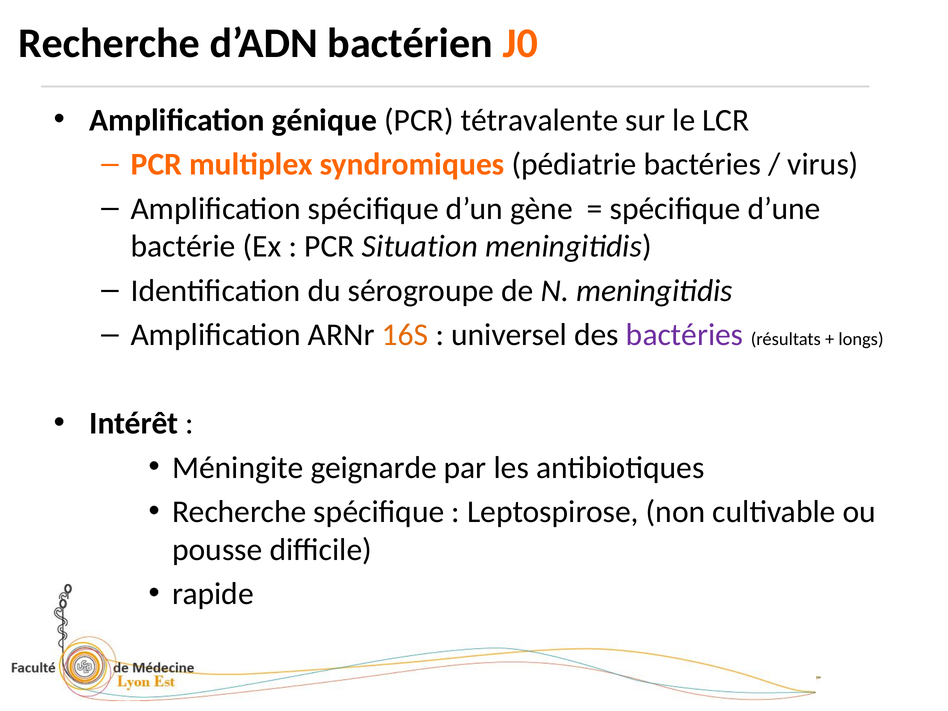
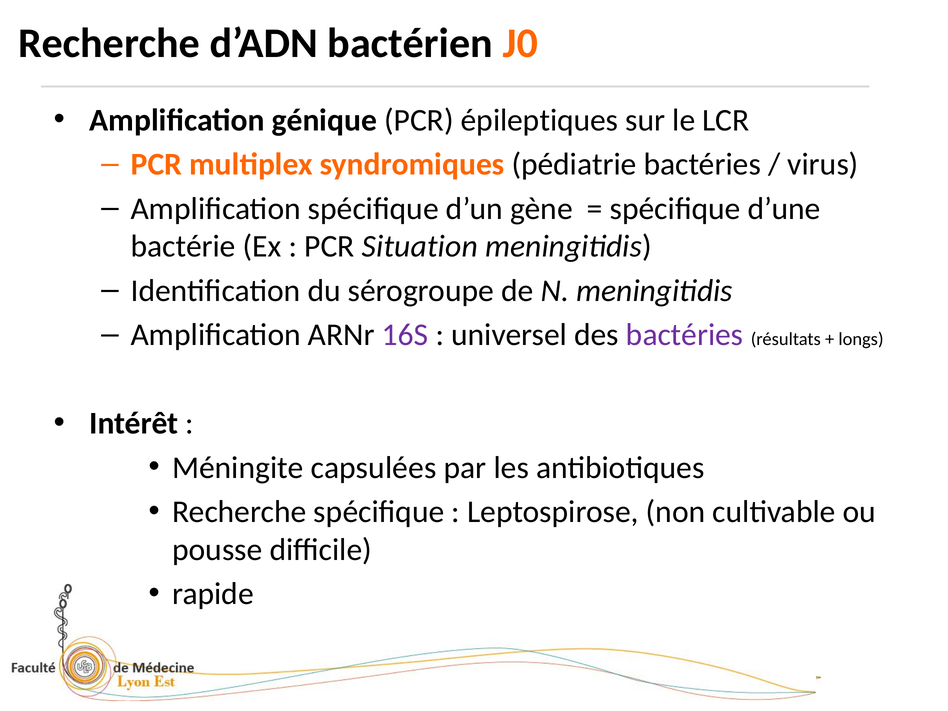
tétravalente: tétravalente -> épileptiques
16S colour: orange -> purple
geignarde: geignarde -> capsulées
